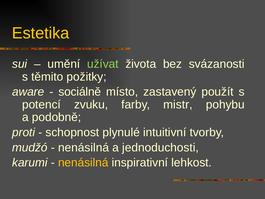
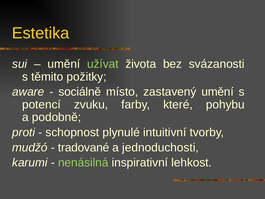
zastavený použít: použít -> umění
mistr: mistr -> které
nenásilná at (83, 147): nenásilná -> tradované
nenásilná at (83, 162) colour: yellow -> light green
